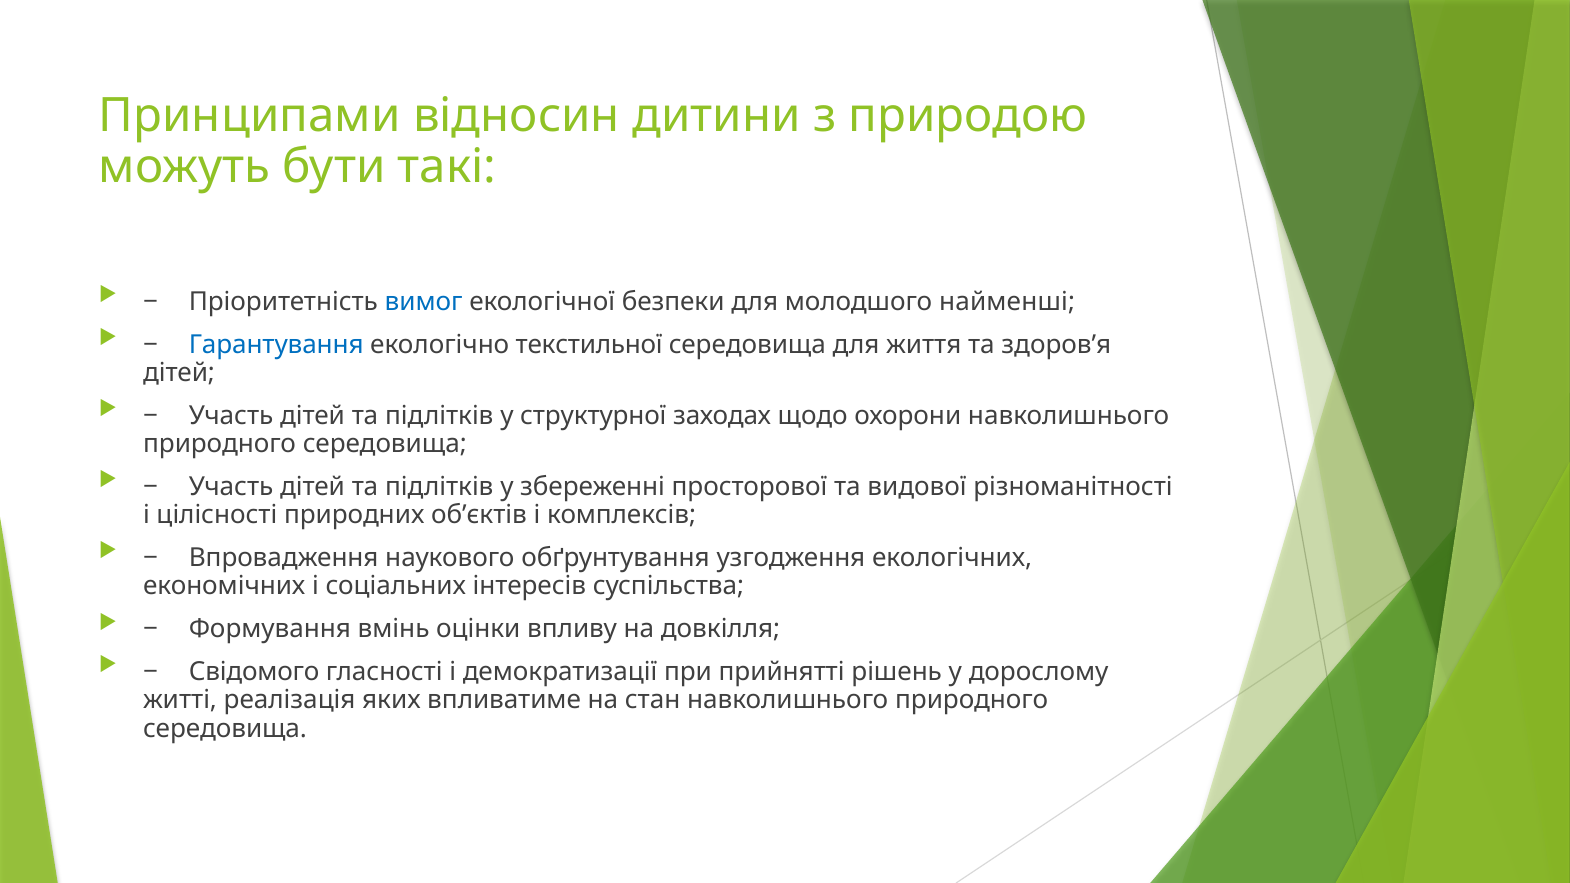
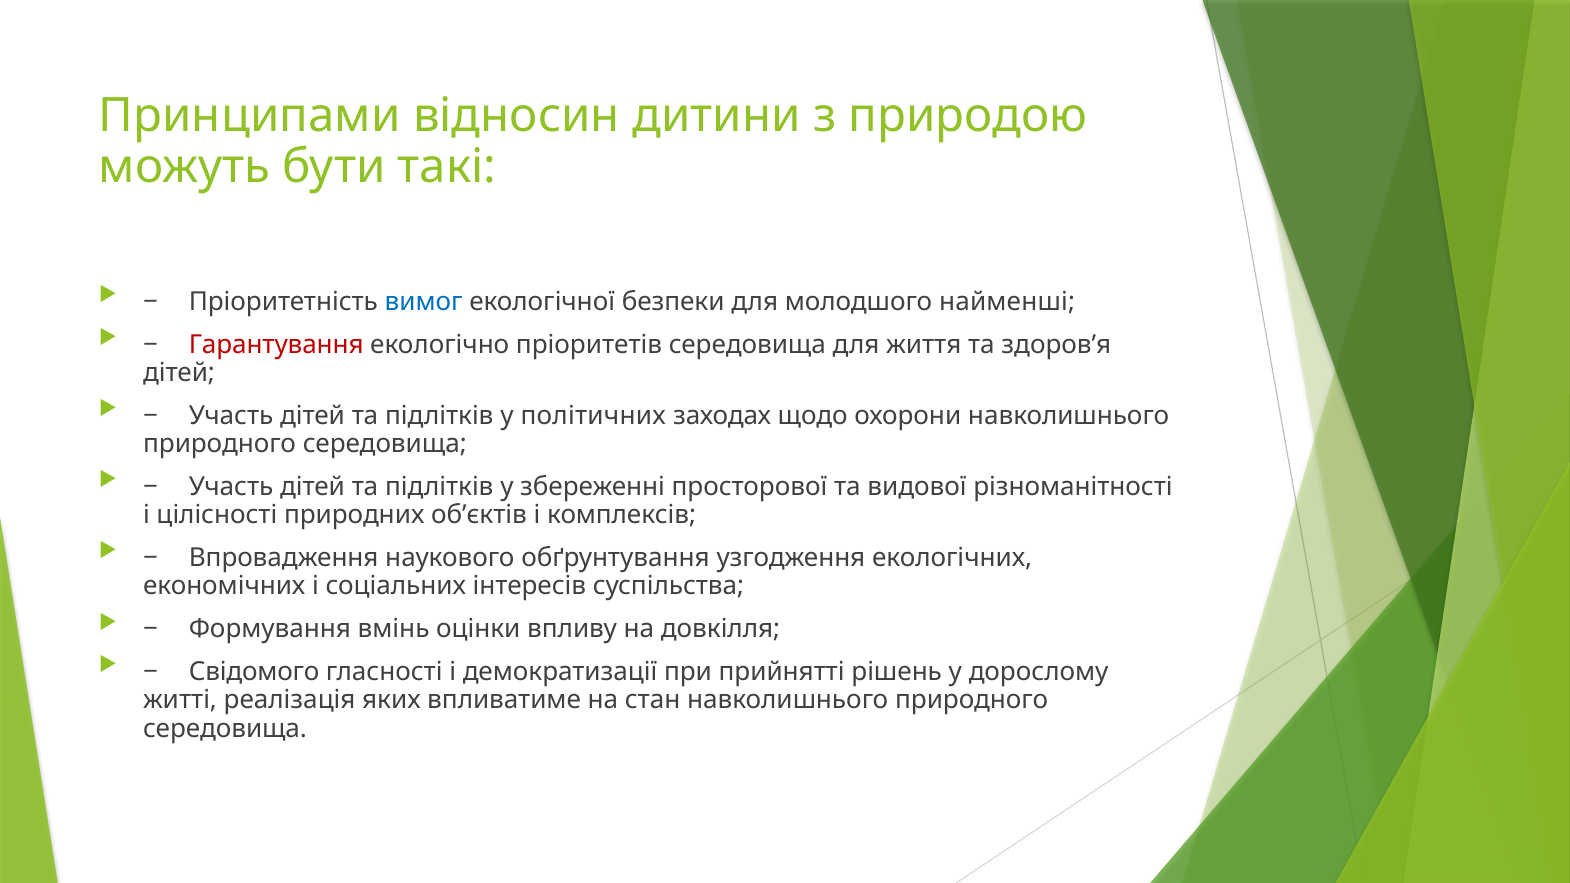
Гарантування colour: blue -> red
текстильної: текстильної -> пріоритетів
структурної: структурної -> політичних
